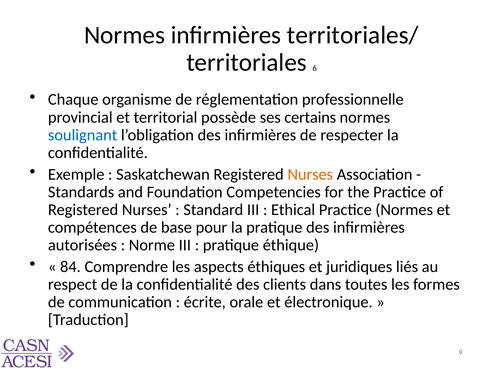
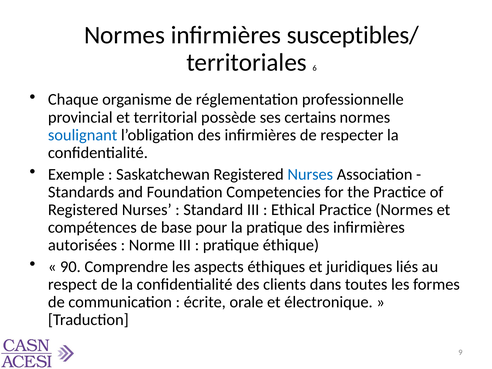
territoriales/: territoriales/ -> susceptibles/
Nurses at (310, 174) colour: orange -> blue
84: 84 -> 90
